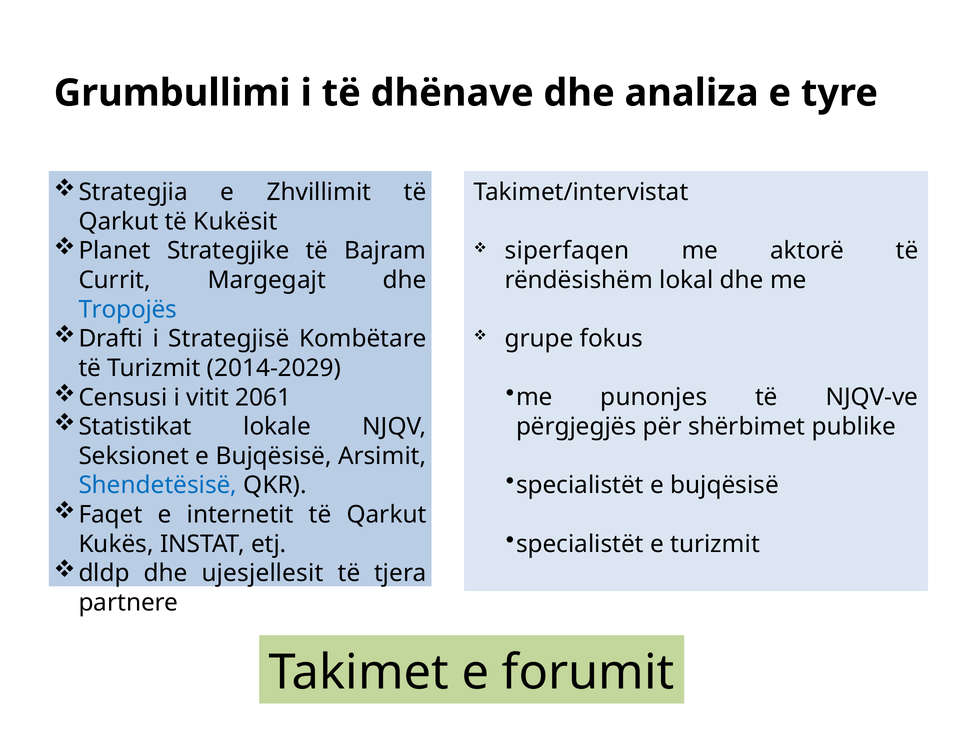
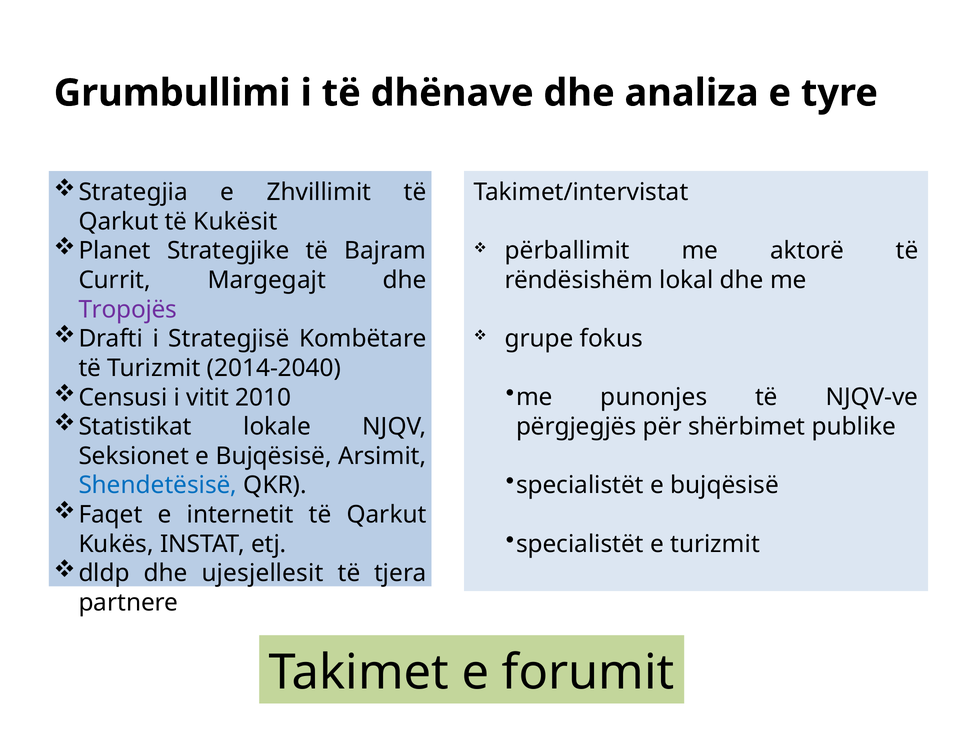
siperfaqen: siperfaqen -> përballimit
Tropojës colour: blue -> purple
2014-2029: 2014-2029 -> 2014-2040
2061: 2061 -> 2010
